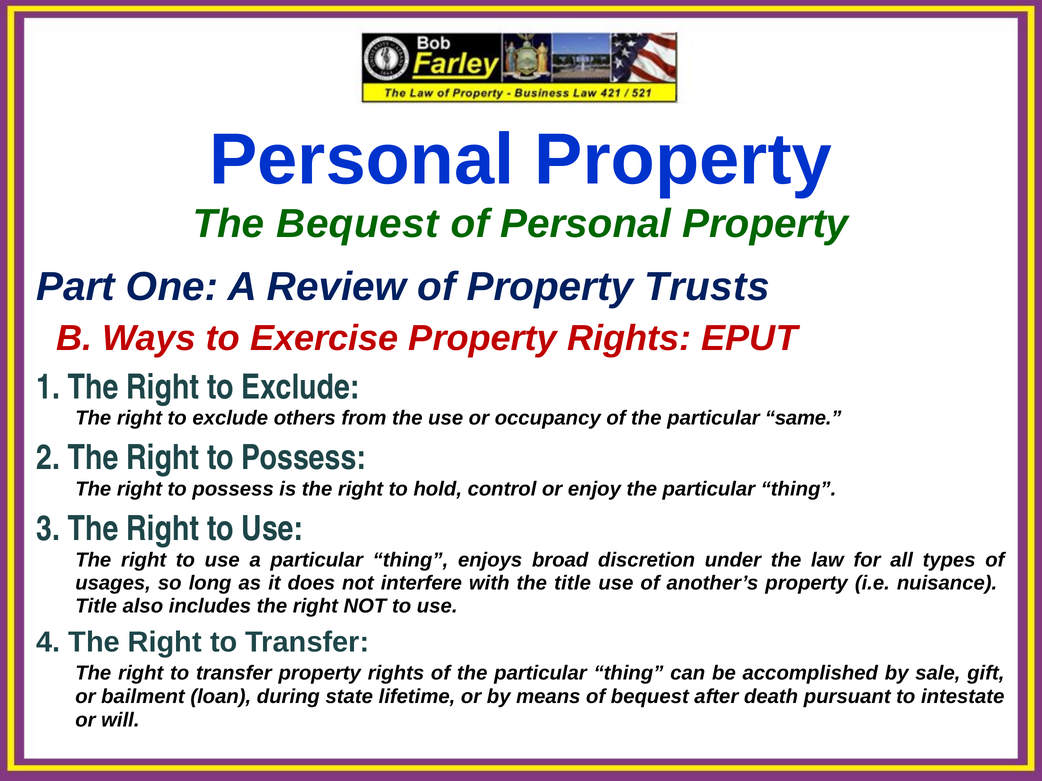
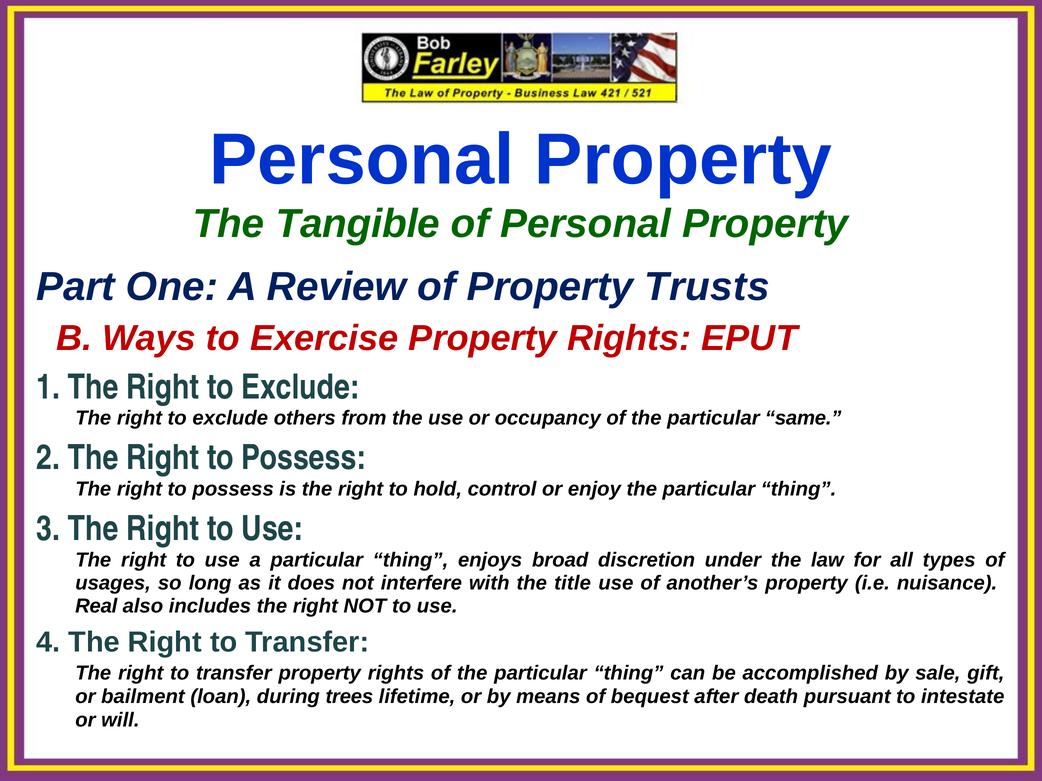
The Bequest: Bequest -> Tangible
Title at (96, 606): Title -> Real
state: state -> trees
